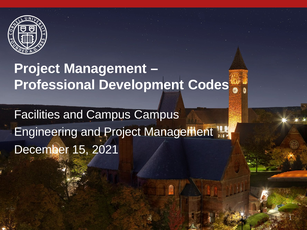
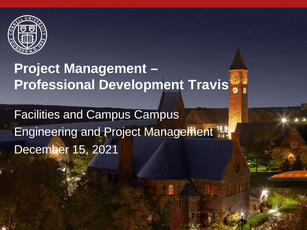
Codes: Codes -> Travis
